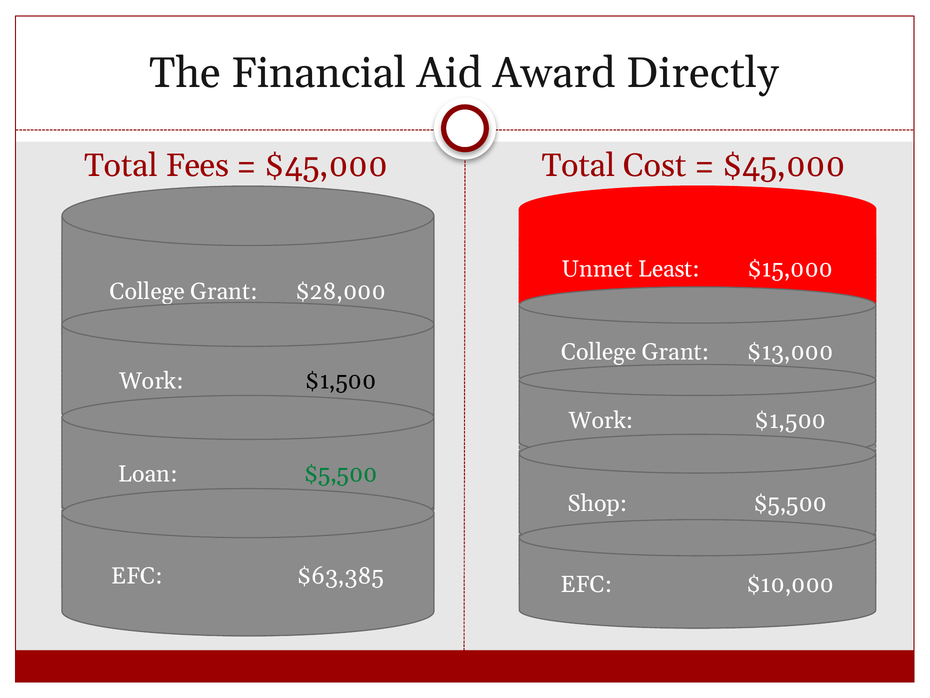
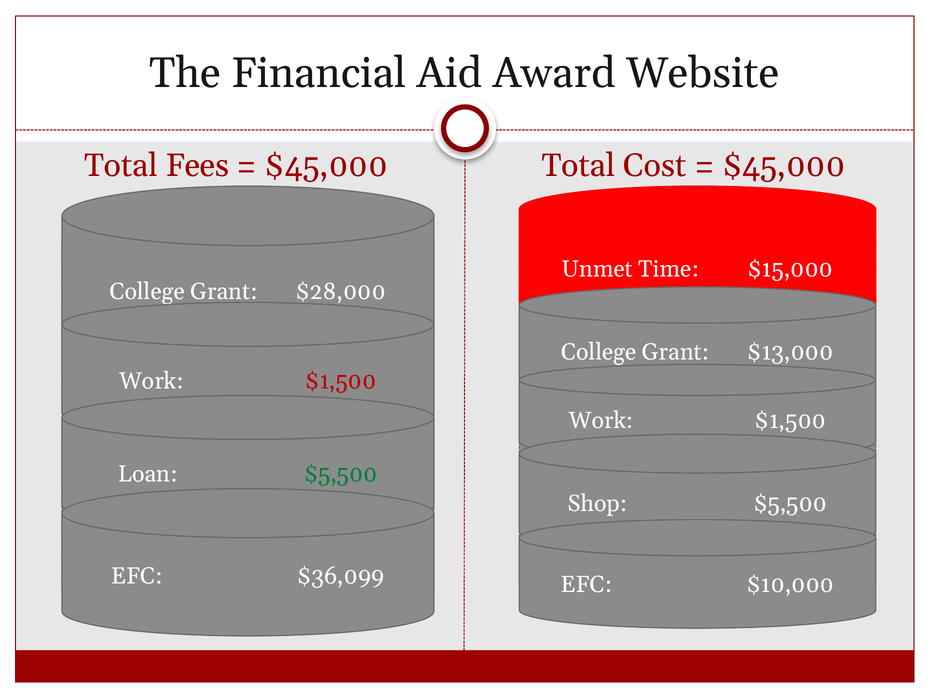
Directly: Directly -> Website
Least: Least -> Time
$1,500 at (341, 381) colour: black -> red
$63,385: $63,385 -> $36,099
